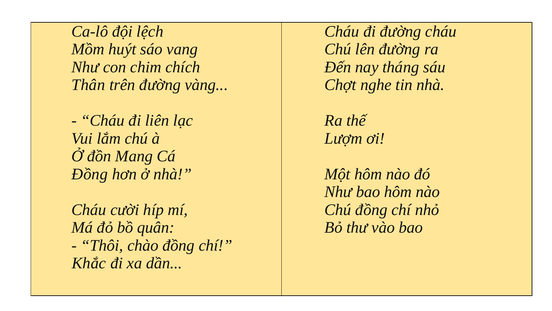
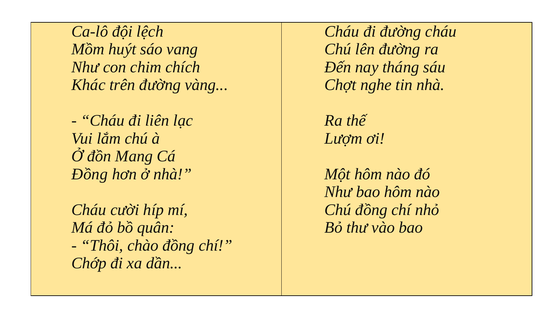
Thân: Thân -> Khác
Khắc: Khắc -> Chớp
